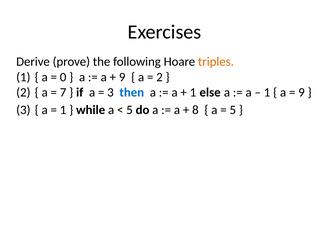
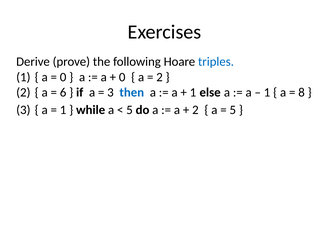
triples colour: orange -> blue
9 at (122, 77): 9 -> 0
7: 7 -> 6
9 at (302, 92): 9 -> 8
8 at (195, 110): 8 -> 2
